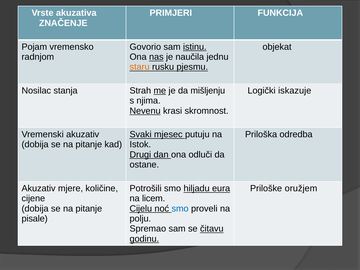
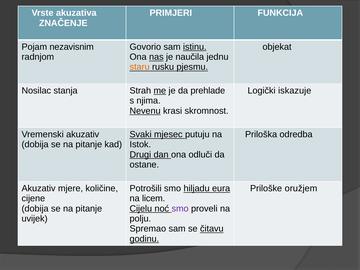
vremensko: vremensko -> nezavisnim
mišljenju: mišljenju -> prehlade
smo at (180, 209) colour: blue -> purple
pisale: pisale -> uvijek
